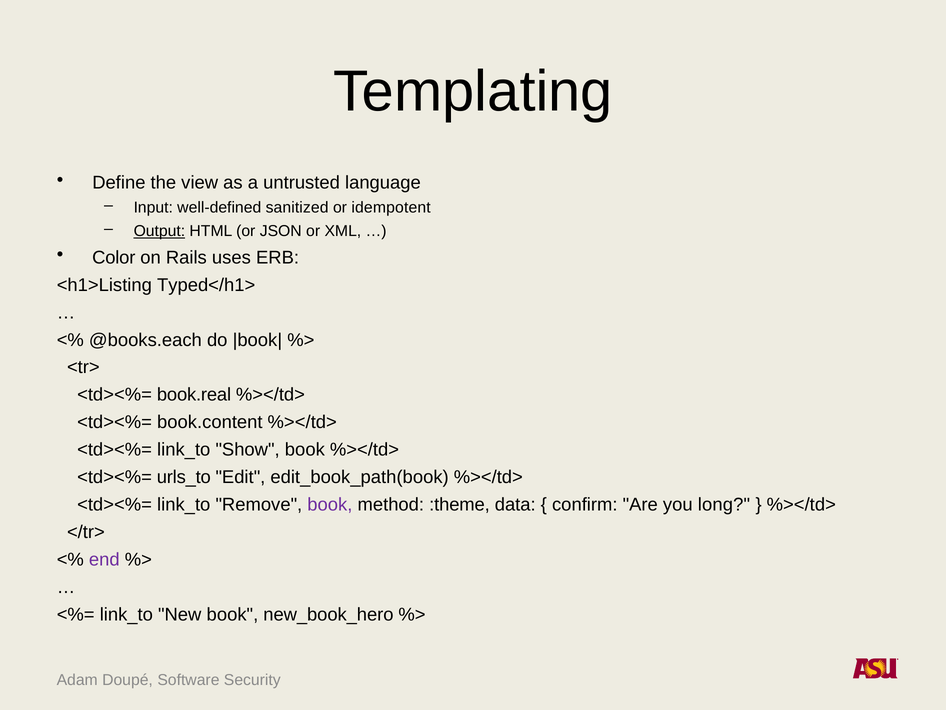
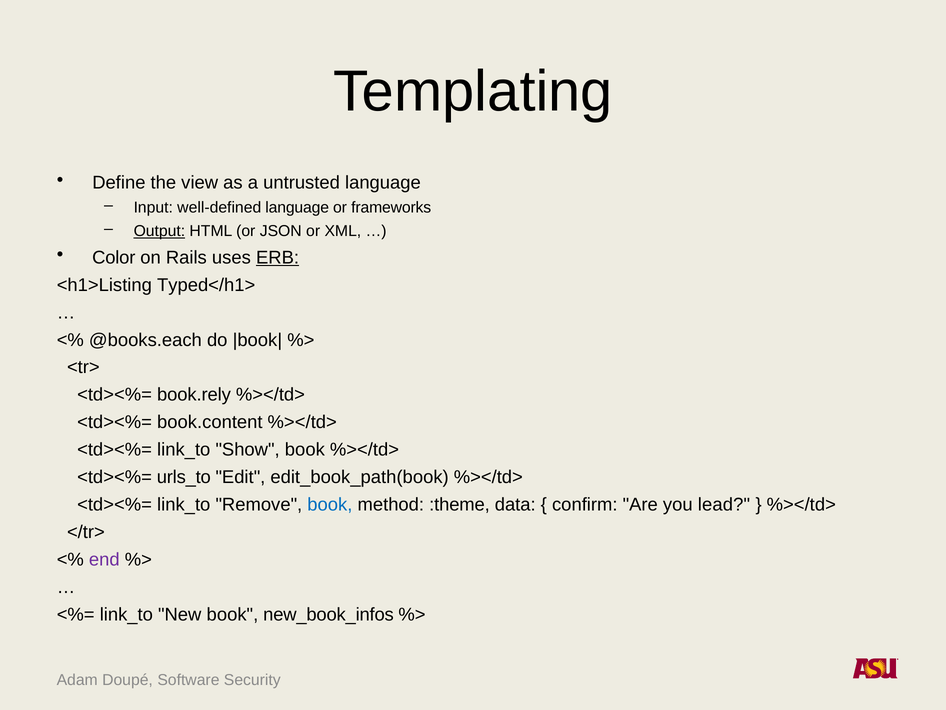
well-defined sanitized: sanitized -> language
idempotent: idempotent -> frameworks
ERB underline: none -> present
book.real: book.real -> book.rely
book at (330, 504) colour: purple -> blue
long: long -> lead
new_book_hero: new_book_hero -> new_book_infos
